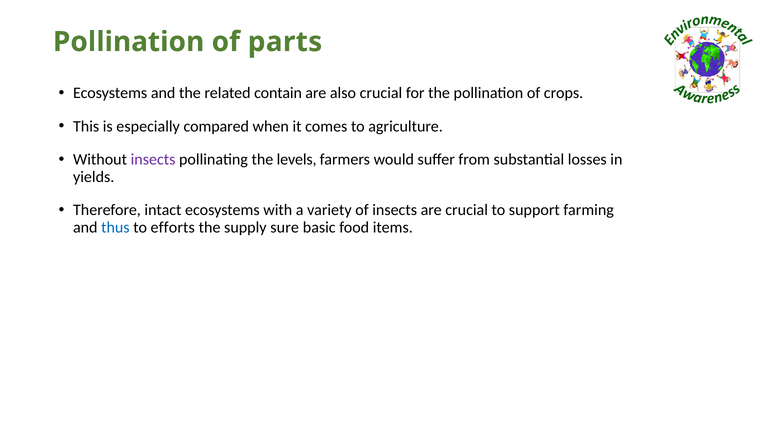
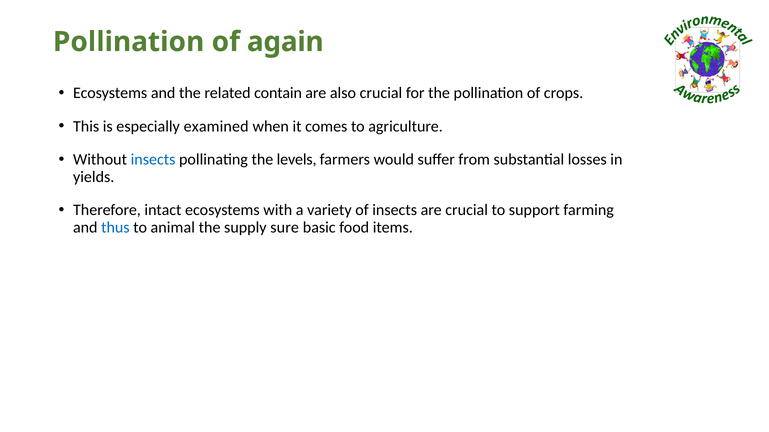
parts: parts -> again
compared: compared -> examined
insects at (153, 160) colour: purple -> blue
efforts: efforts -> animal
